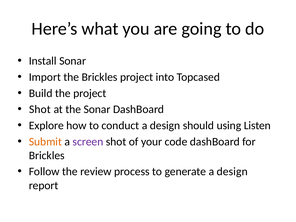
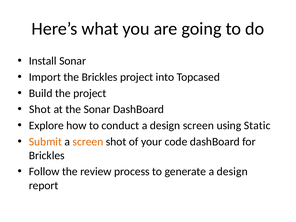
design should: should -> screen
Listen: Listen -> Static
screen at (88, 142) colour: purple -> orange
